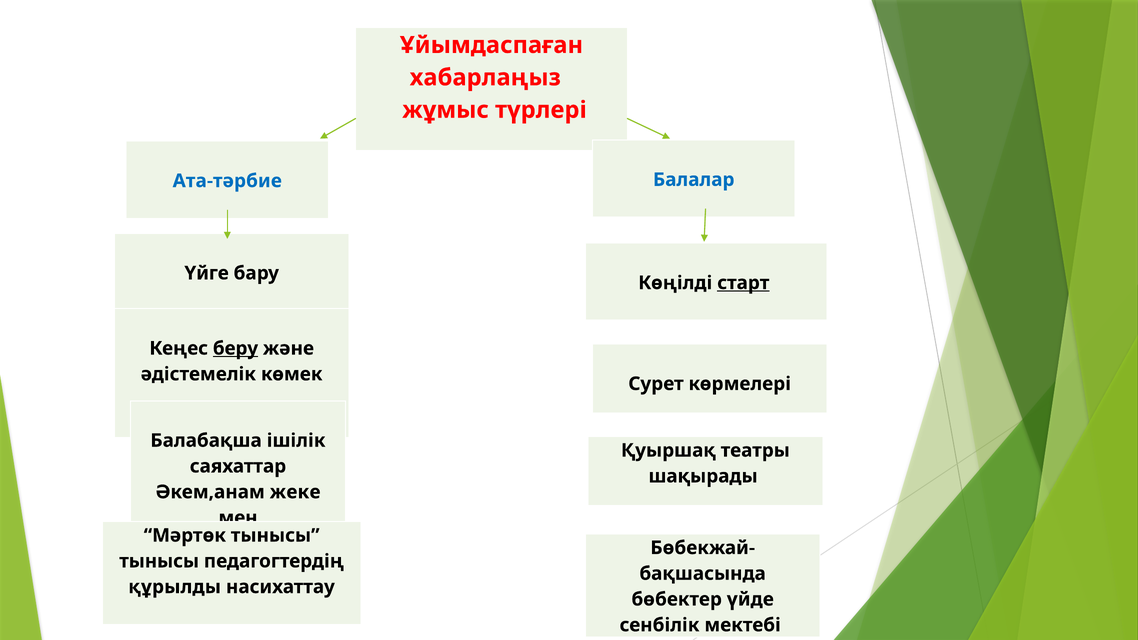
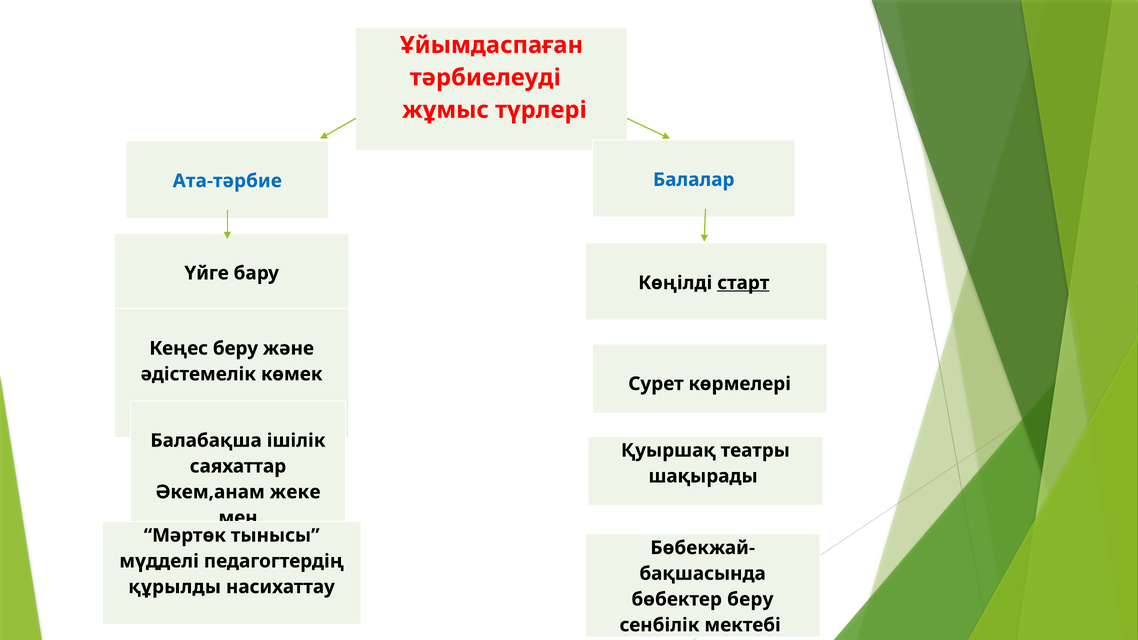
хабарлаңыз: хабарлаңыз -> тәрбиелеуді
беру at (235, 348) underline: present -> none
тынысы at (159, 561): тынысы -> мүдделі
бөбектер үйде: үйде -> беру
